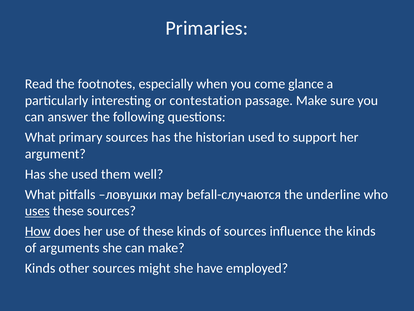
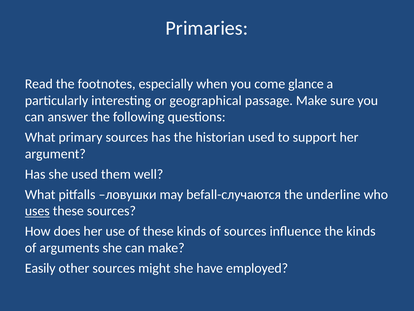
contestation: contestation -> geographical
How underline: present -> none
Kinds at (40, 268): Kinds -> Easily
